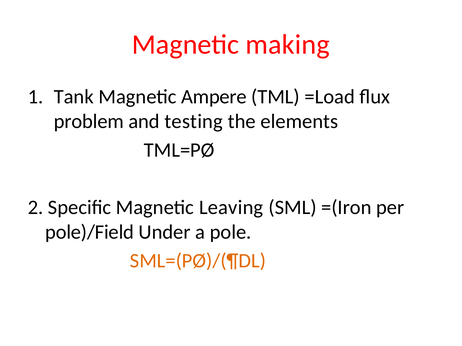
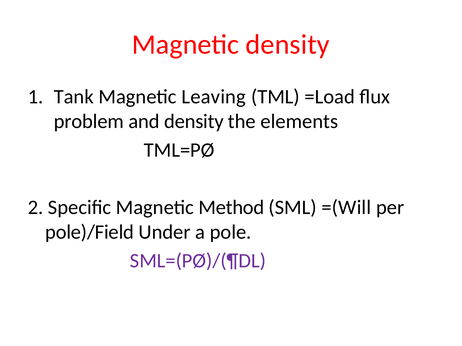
Magnetic making: making -> density
Ampere: Ampere -> Leaving
and testing: testing -> density
Leaving: Leaving -> Method
=(Iron: =(Iron -> =(Will
SML=(PØ)/(¶DL colour: orange -> purple
